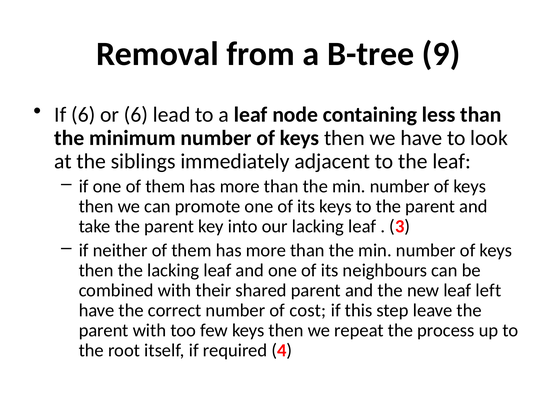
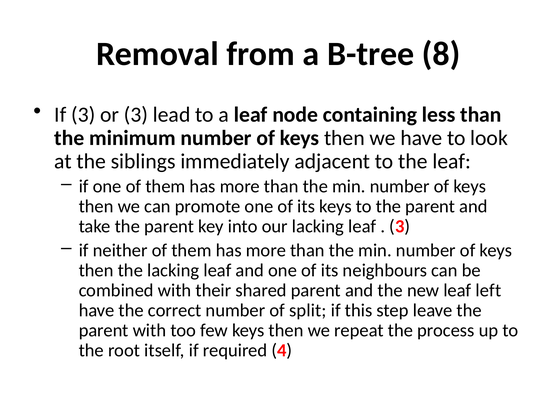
9: 9 -> 8
If 6: 6 -> 3
or 6: 6 -> 3
cost: cost -> split
